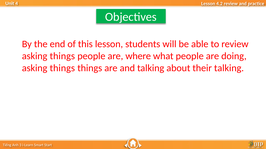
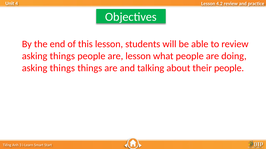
are where: where -> lesson
their talking: talking -> people
